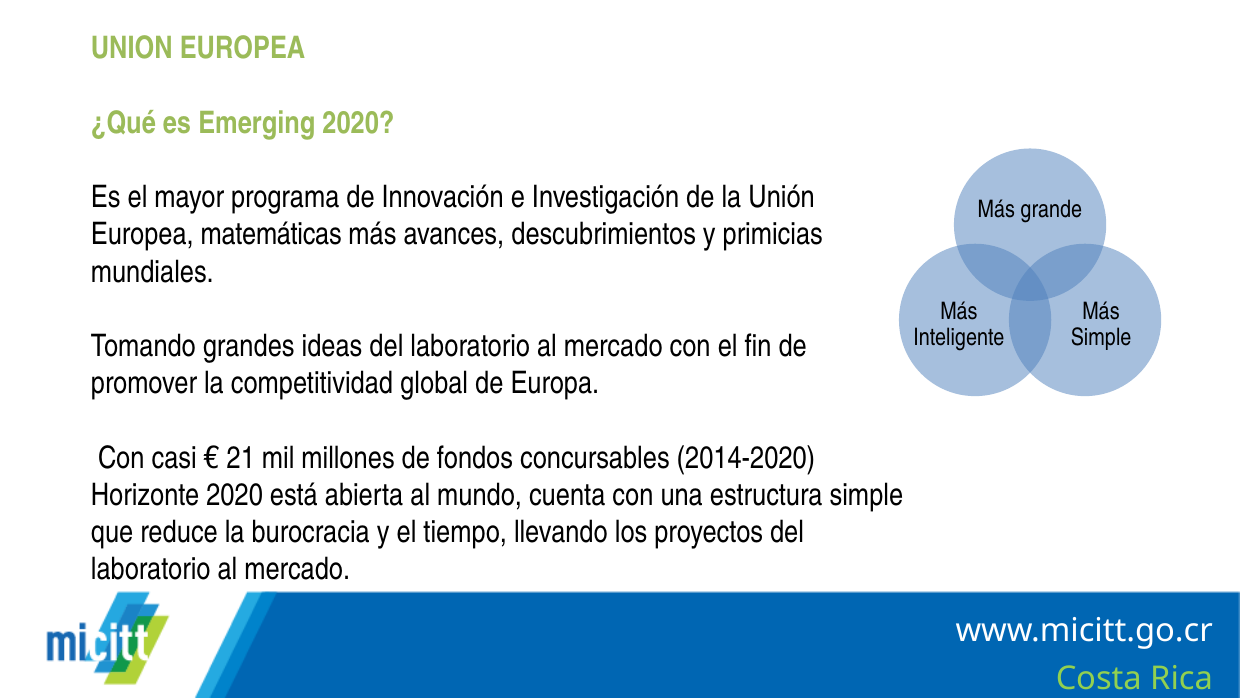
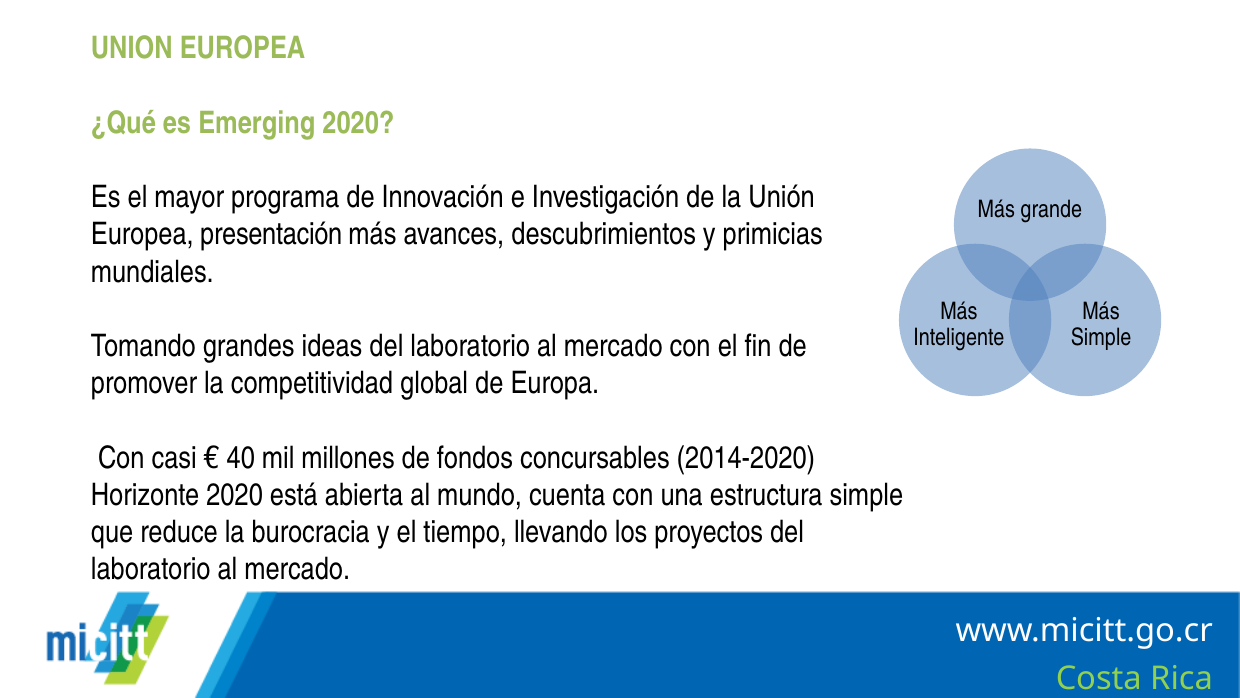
matemáticas: matemáticas -> presentación
21: 21 -> 40
